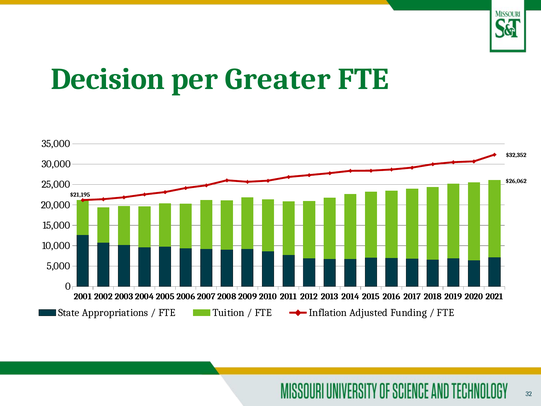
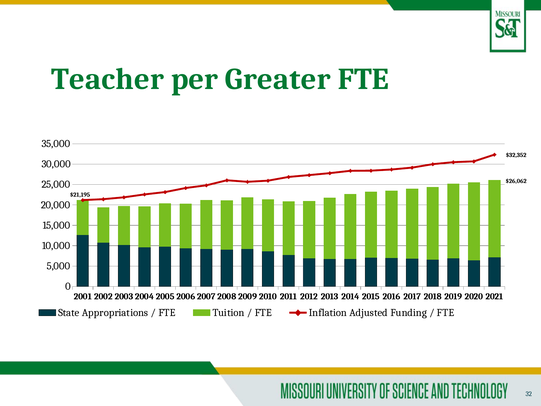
Decision: Decision -> Teacher
